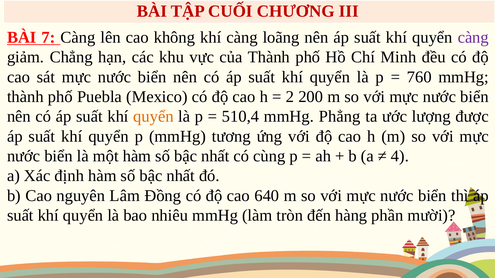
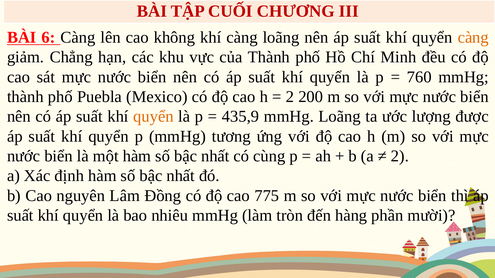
7: 7 -> 6
càng at (473, 37) colour: purple -> orange
510,4: 510,4 -> 435,9
mmHg Phẳng: Phẳng -> Loãng
4 at (400, 156): 4 -> 2
640: 640 -> 775
